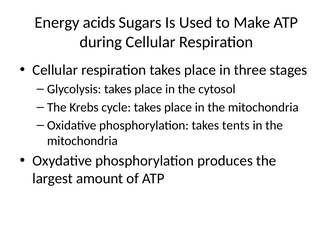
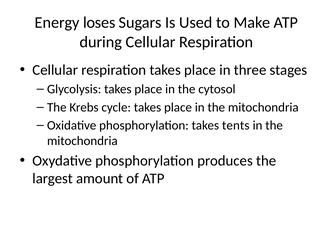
acids: acids -> loses
